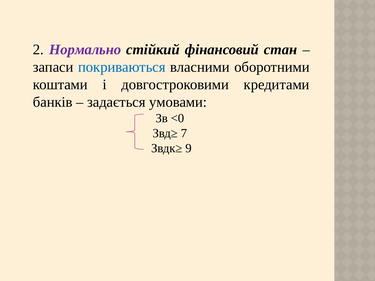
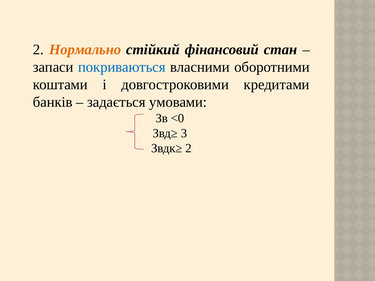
Нормально colour: purple -> orange
7: 7 -> 3
Звдк≥ 9: 9 -> 2
